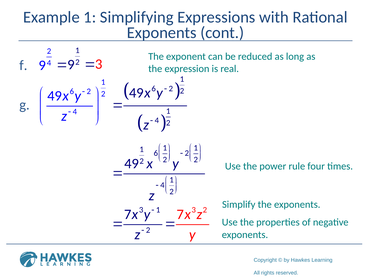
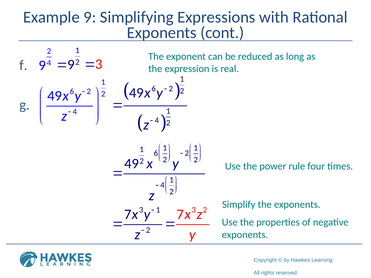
Example 1: 1 -> 9
